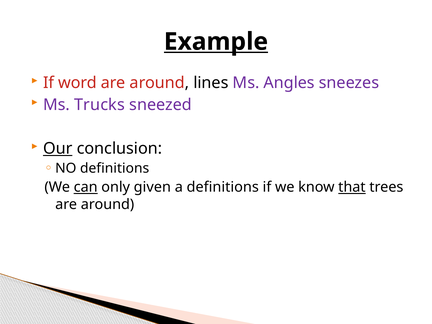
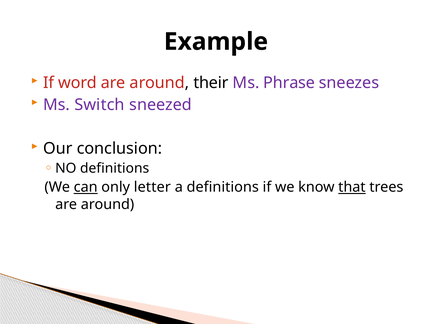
Example underline: present -> none
lines: lines -> their
Angles: Angles -> Phrase
Trucks: Trucks -> Switch
Our underline: present -> none
given: given -> letter
